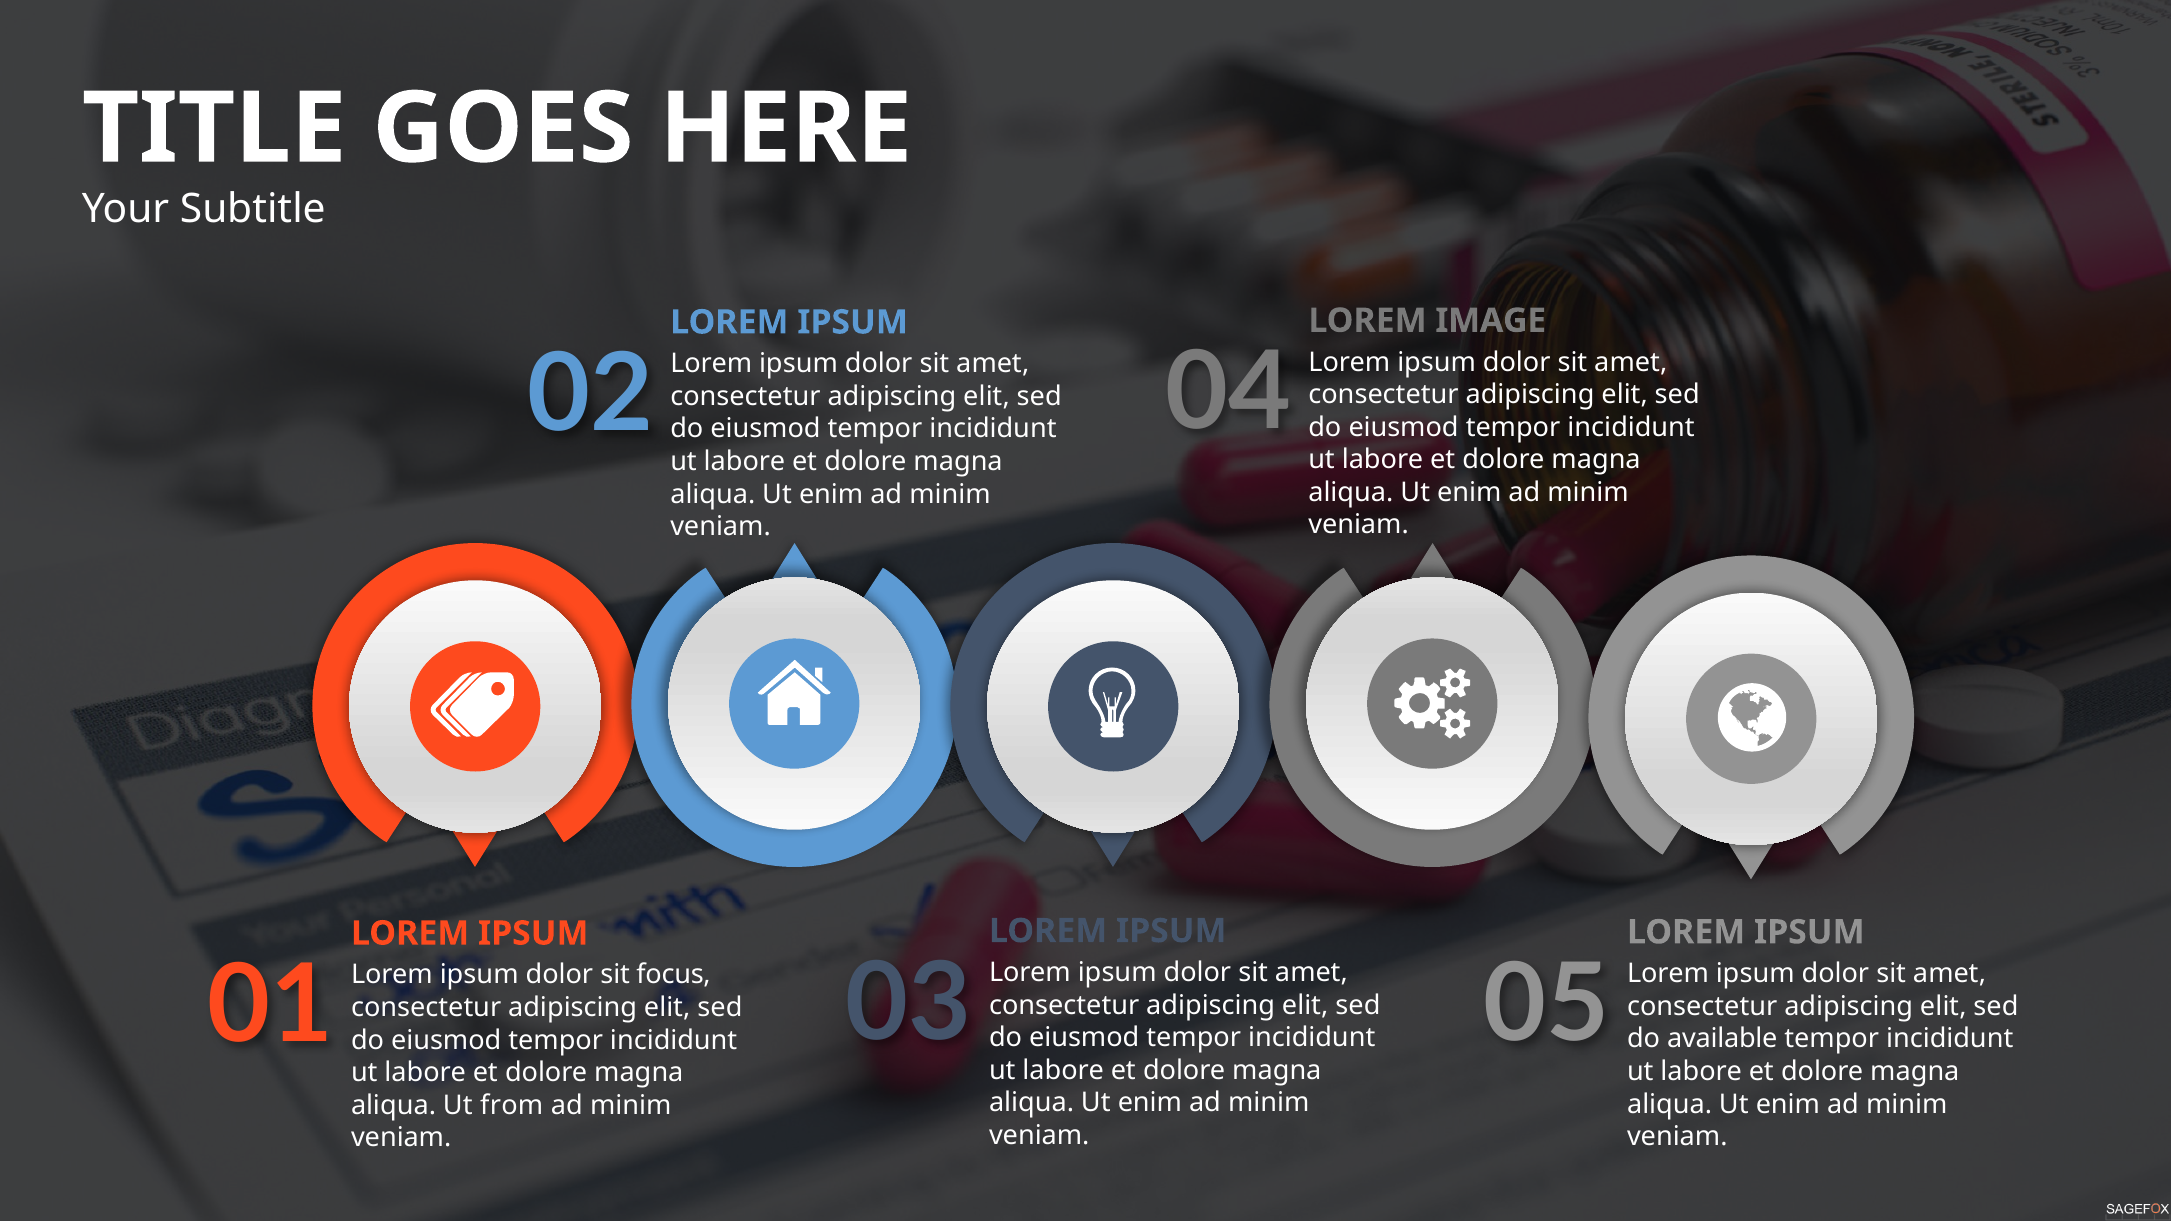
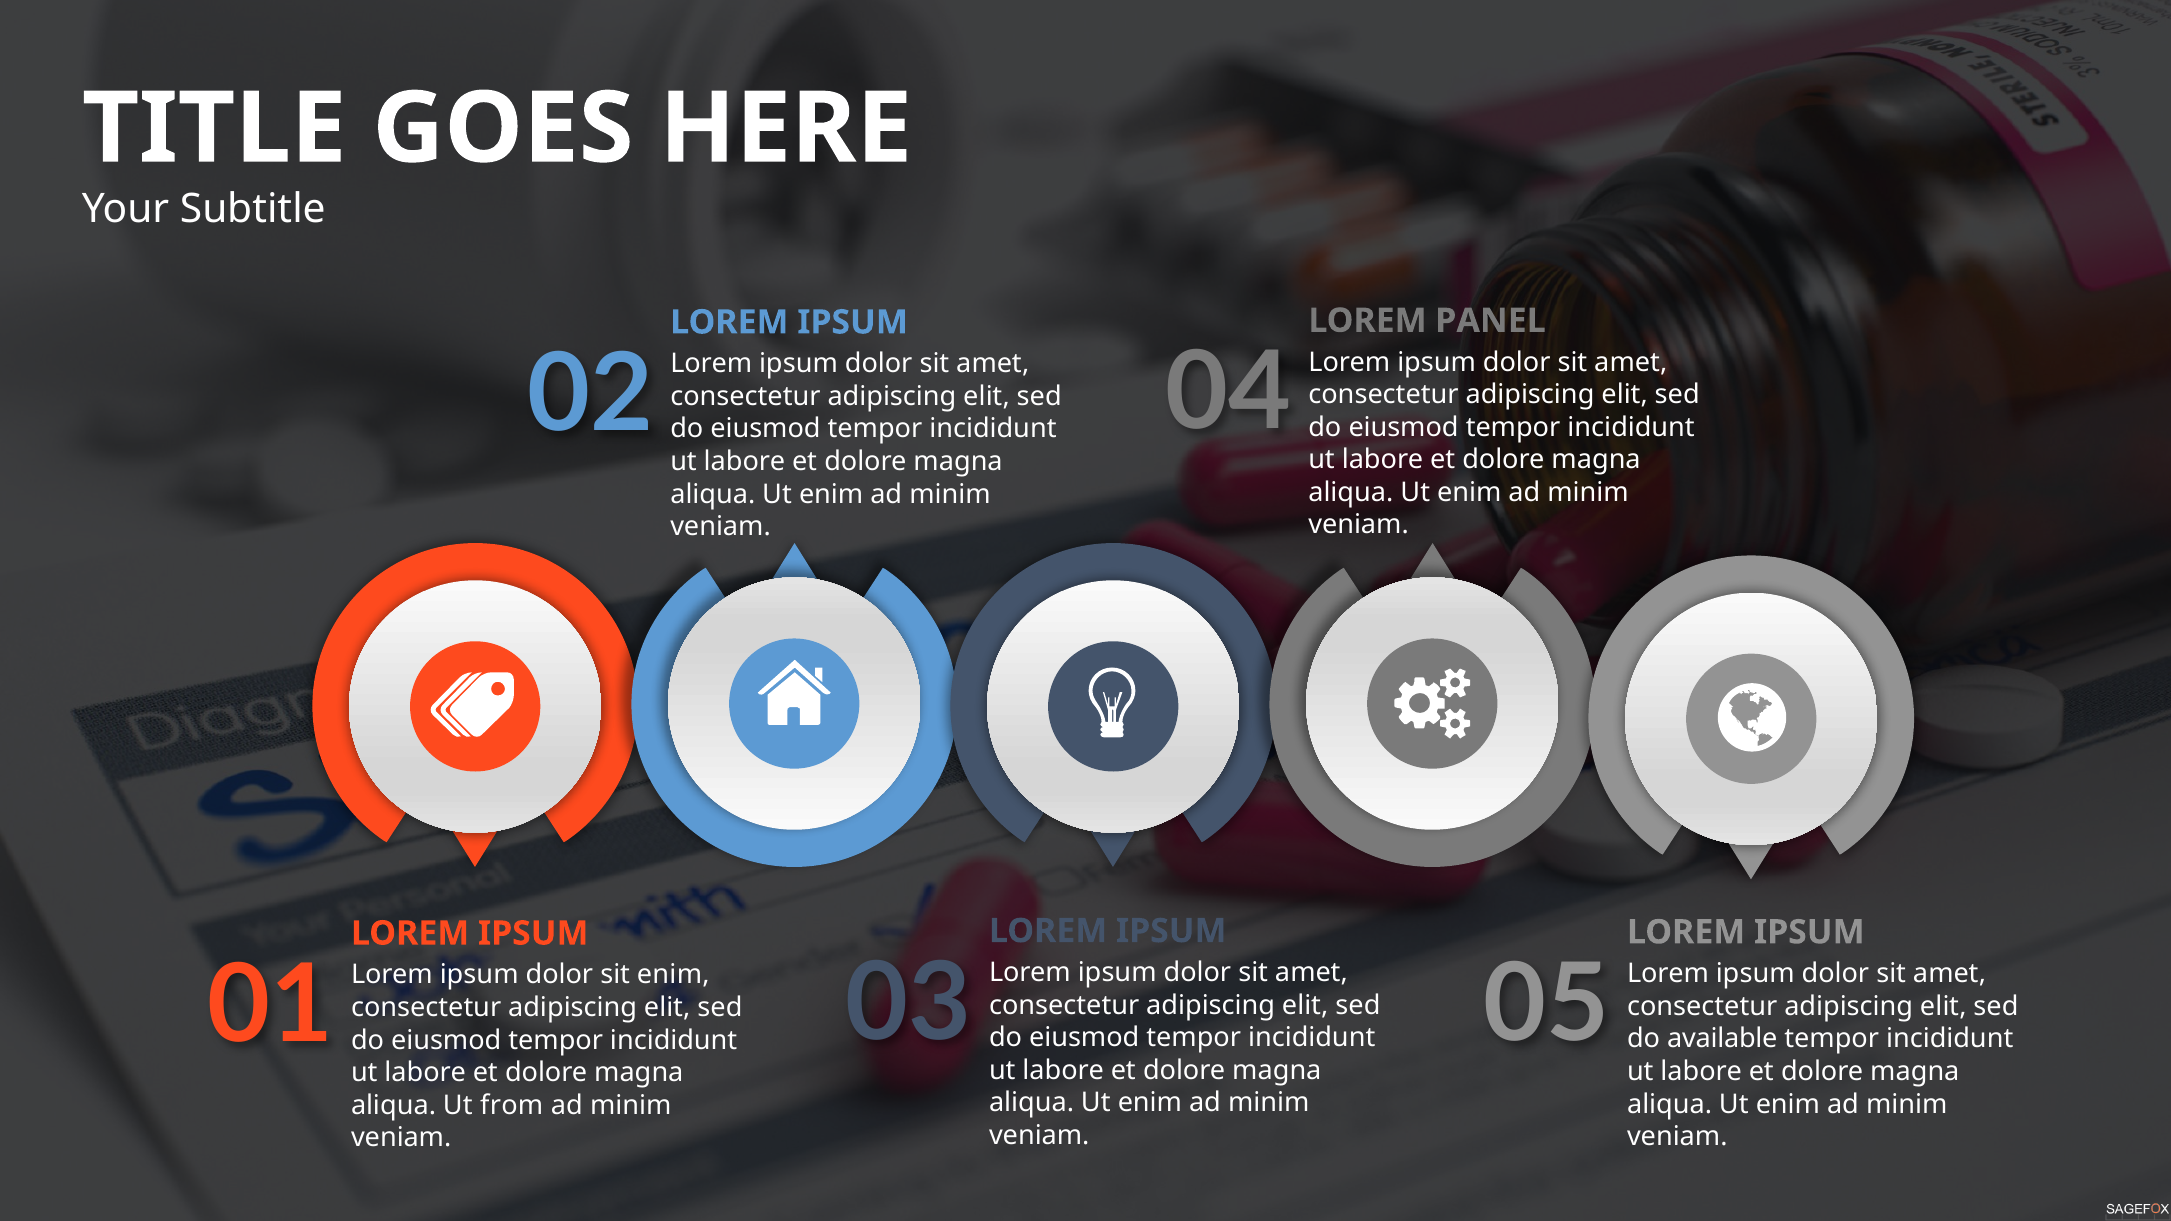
IMAGE: IMAGE -> PANEL
sit focus: focus -> enim
